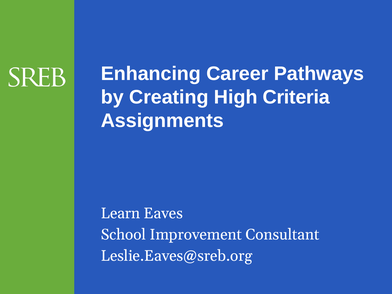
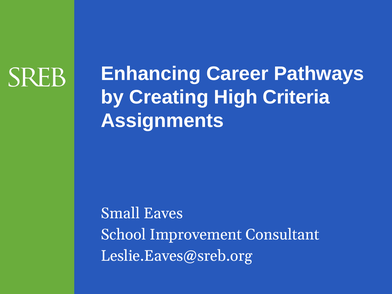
Learn: Learn -> Small
